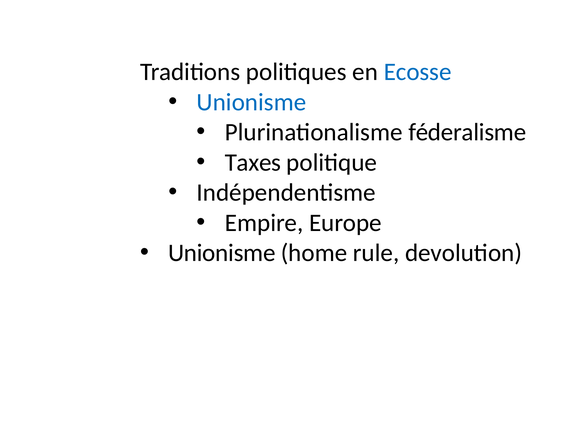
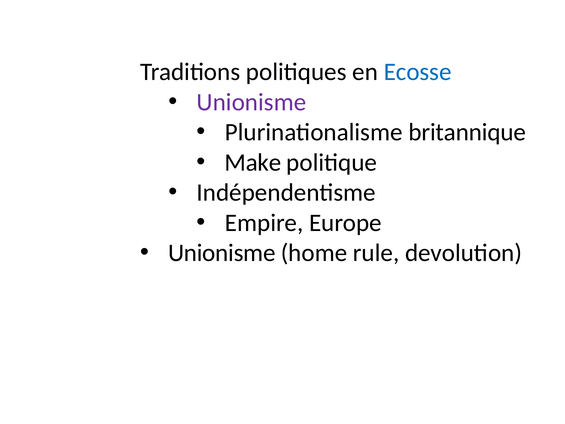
Unionisme at (251, 102) colour: blue -> purple
féderalisme: féderalisme -> britannique
Taxes: Taxes -> Make
